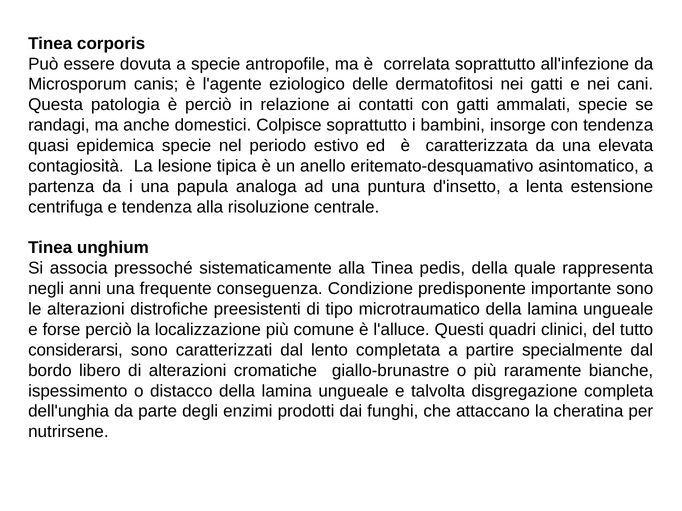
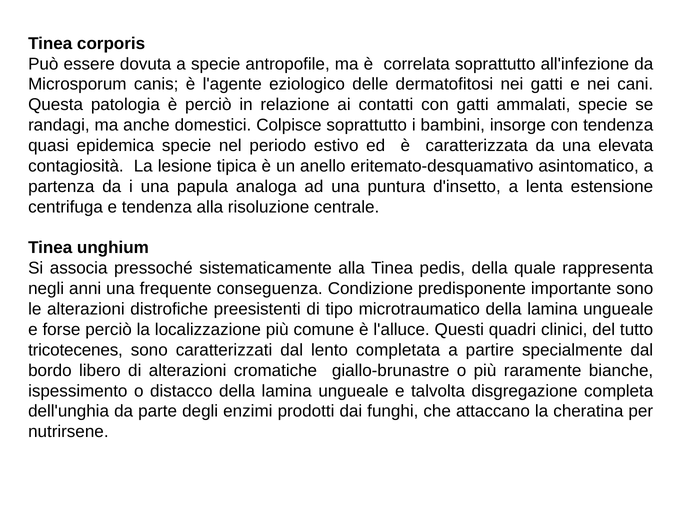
considerarsi: considerarsi -> tricotecenes
